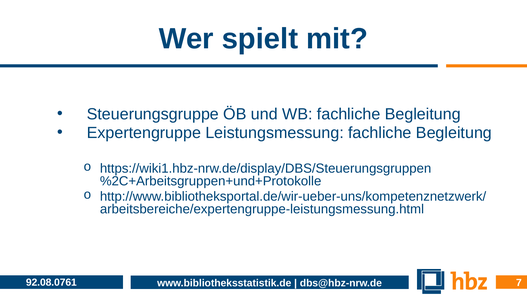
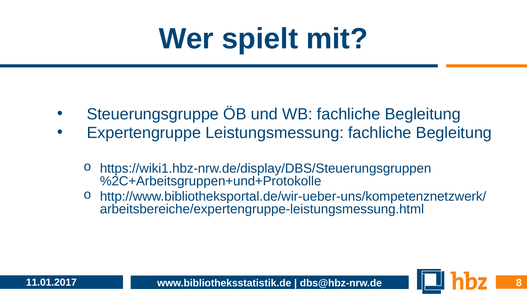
92.08.0761: 92.08.0761 -> 11.01.2017
7: 7 -> 8
